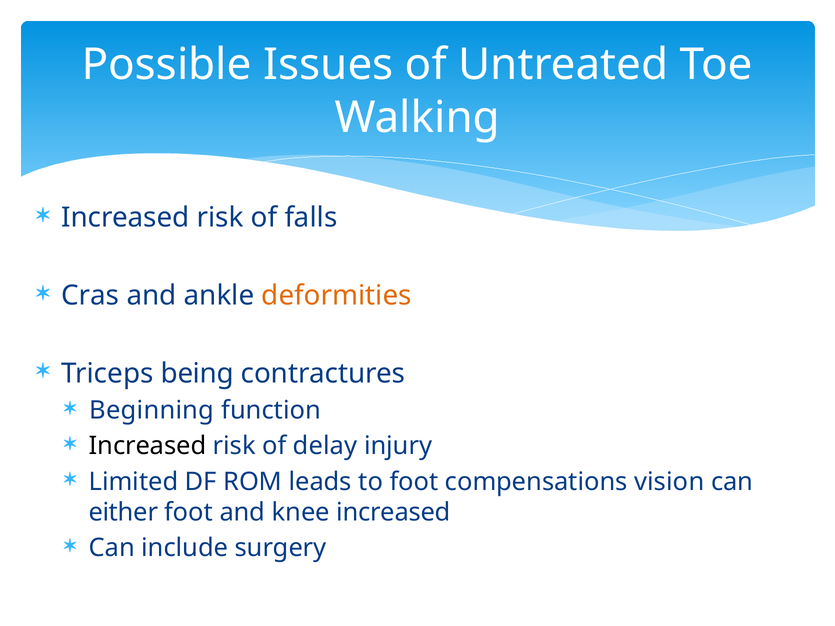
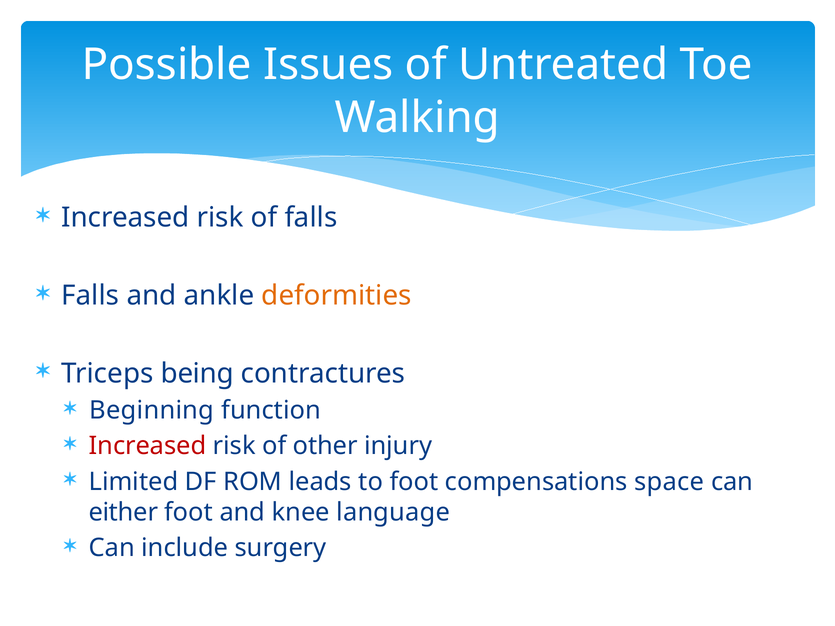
Cras at (90, 296): Cras -> Falls
Increased at (148, 446) colour: black -> red
delay: delay -> other
vision: vision -> space
knee increased: increased -> language
